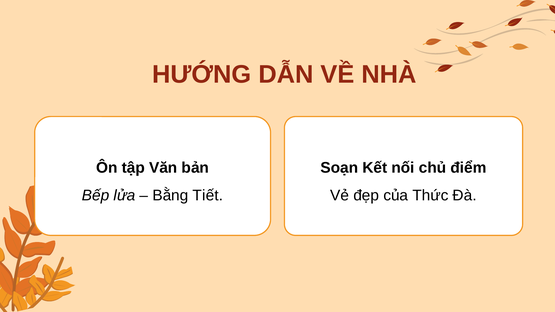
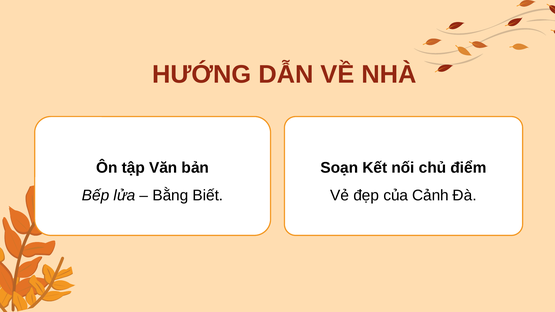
Tiết: Tiết -> Biết
Thức: Thức -> Cảnh
